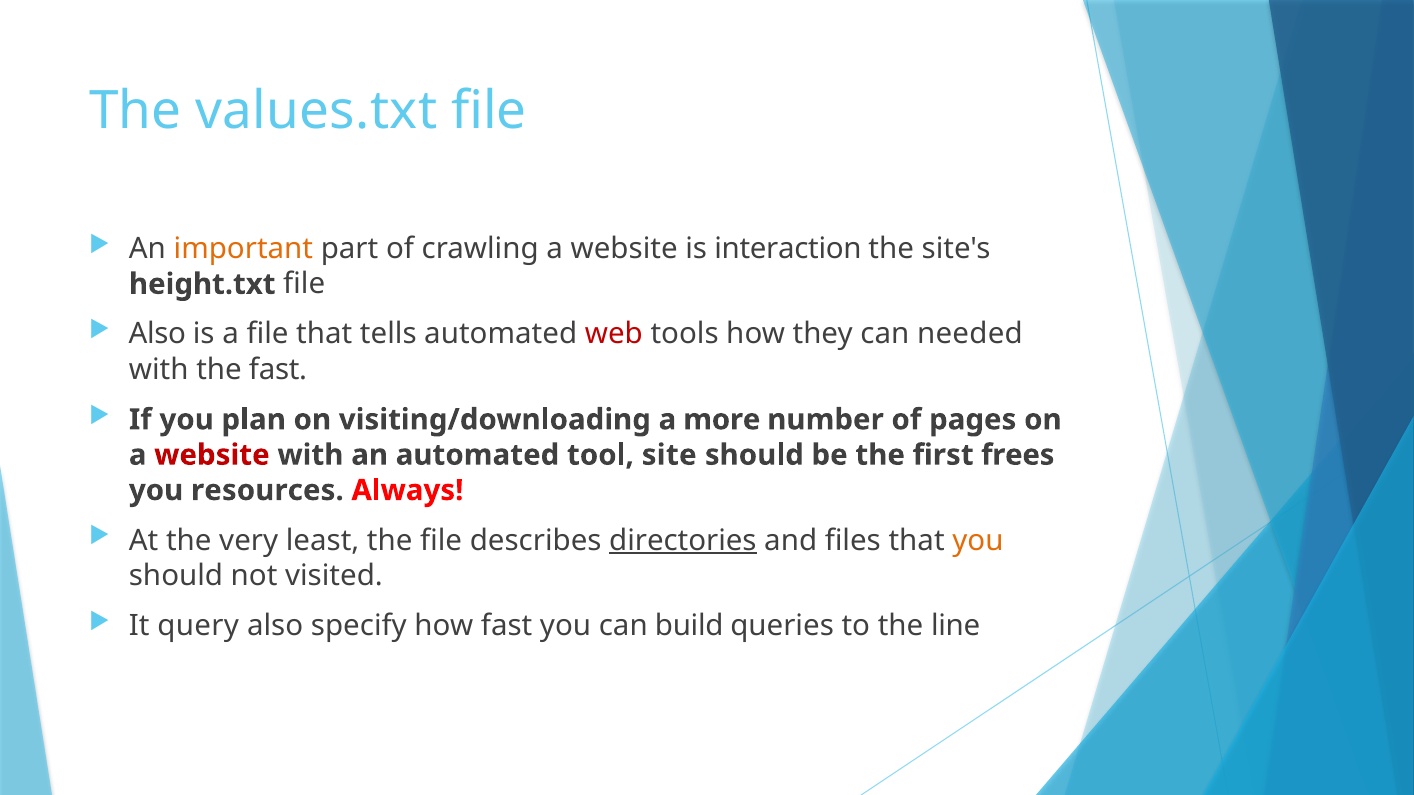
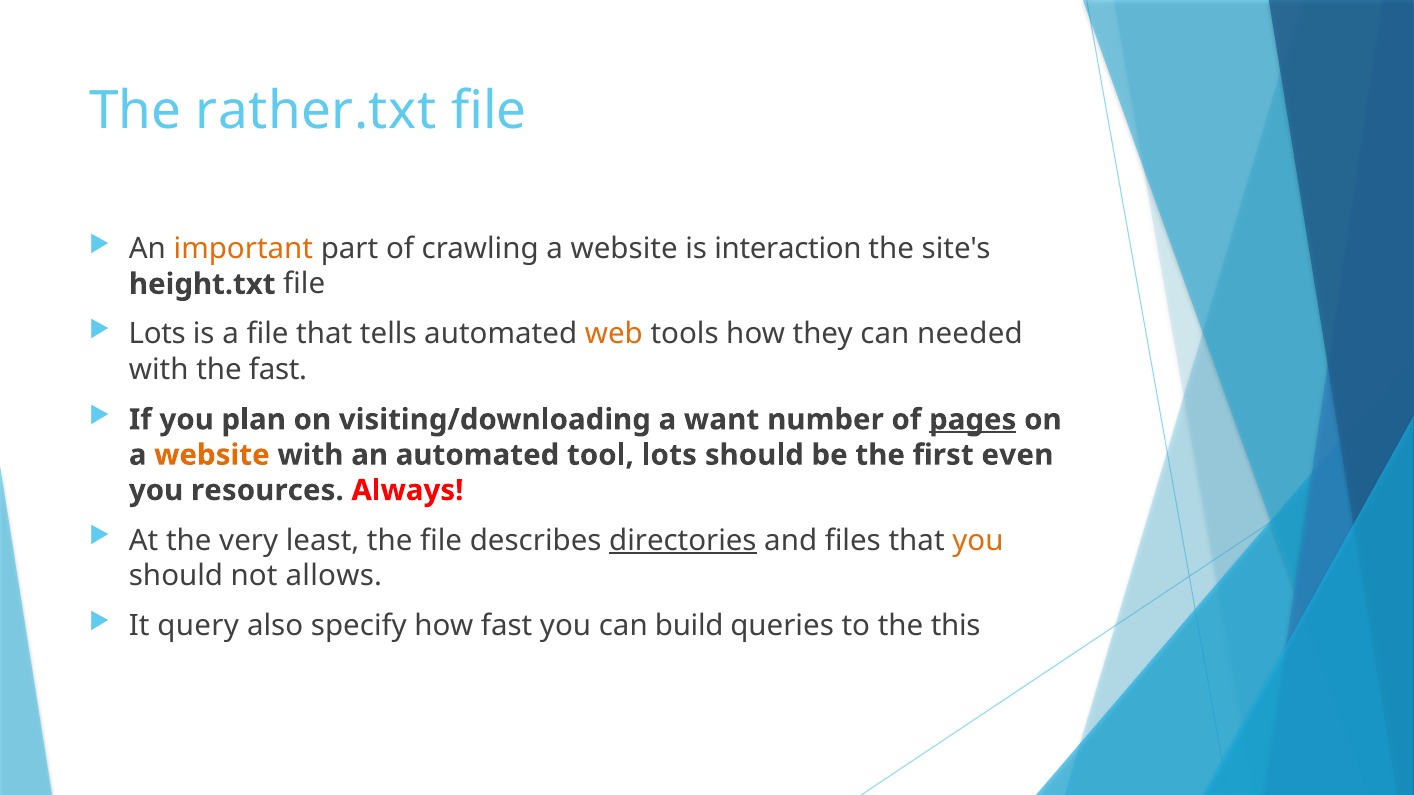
values.txt: values.txt -> rather.txt
Also at (157, 334): Also -> Lots
web colour: red -> orange
more: more -> want
pages underline: none -> present
website at (212, 455) colour: red -> orange
tool site: site -> lots
frees: frees -> even
visited: visited -> allows
line: line -> this
